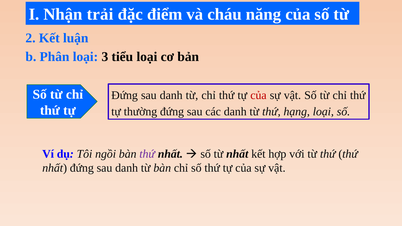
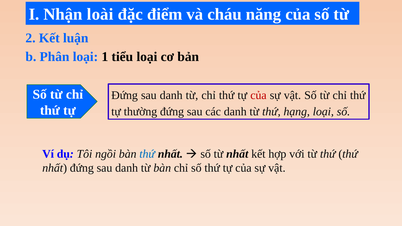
trải: trải -> loài
3: 3 -> 1
thứ at (147, 154) colour: purple -> blue
